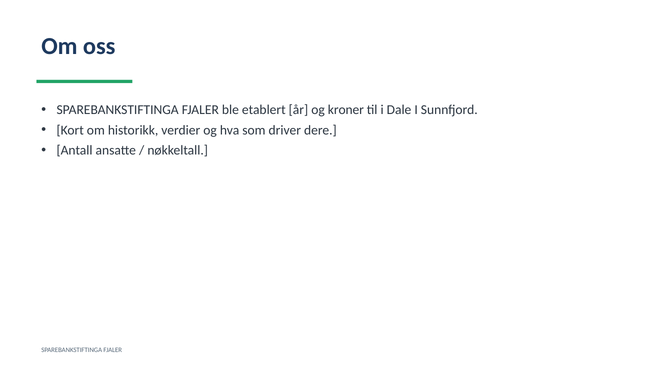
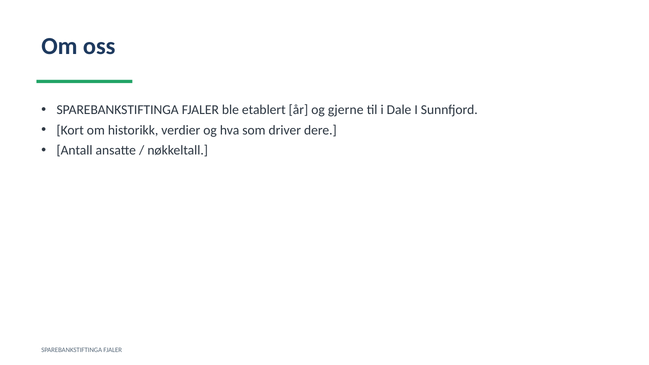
kroner: kroner -> gjerne
